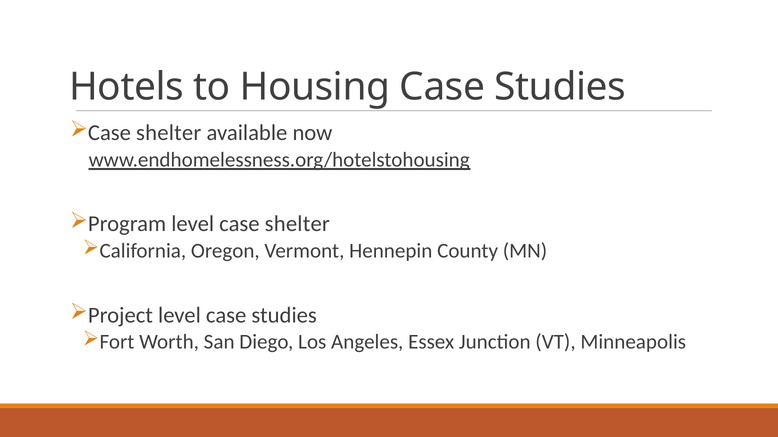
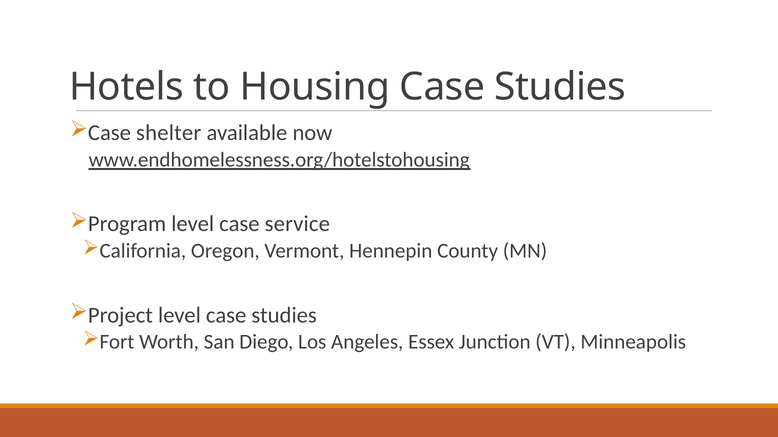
level case shelter: shelter -> service
